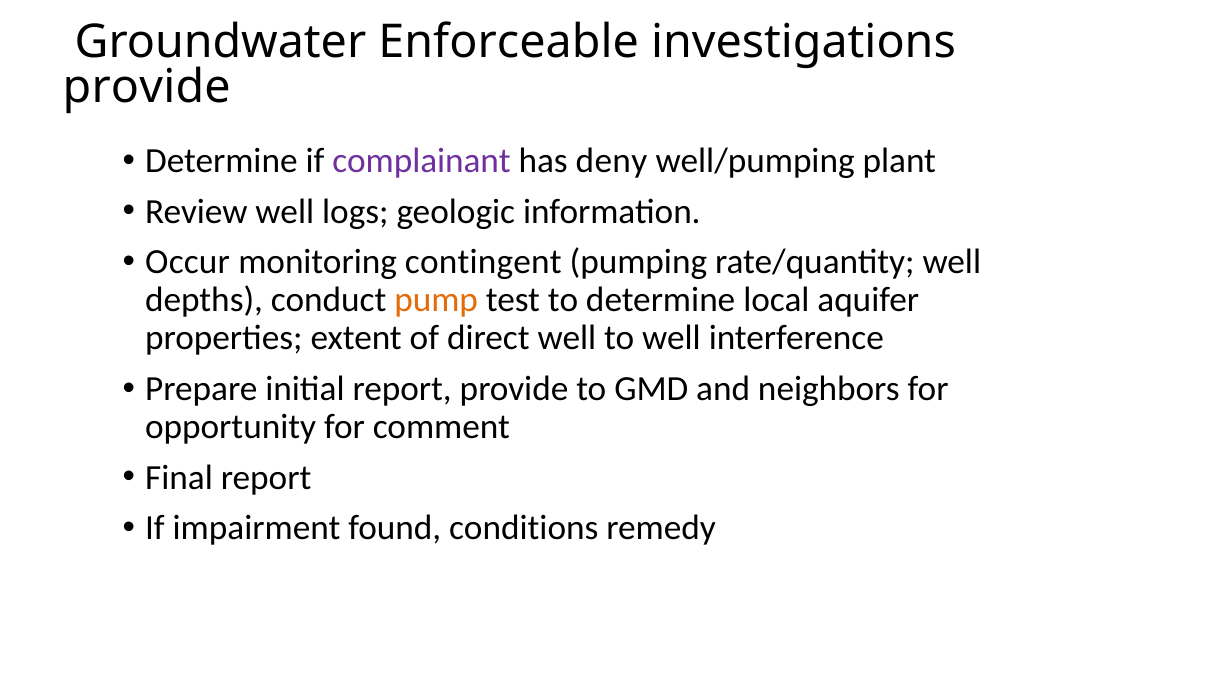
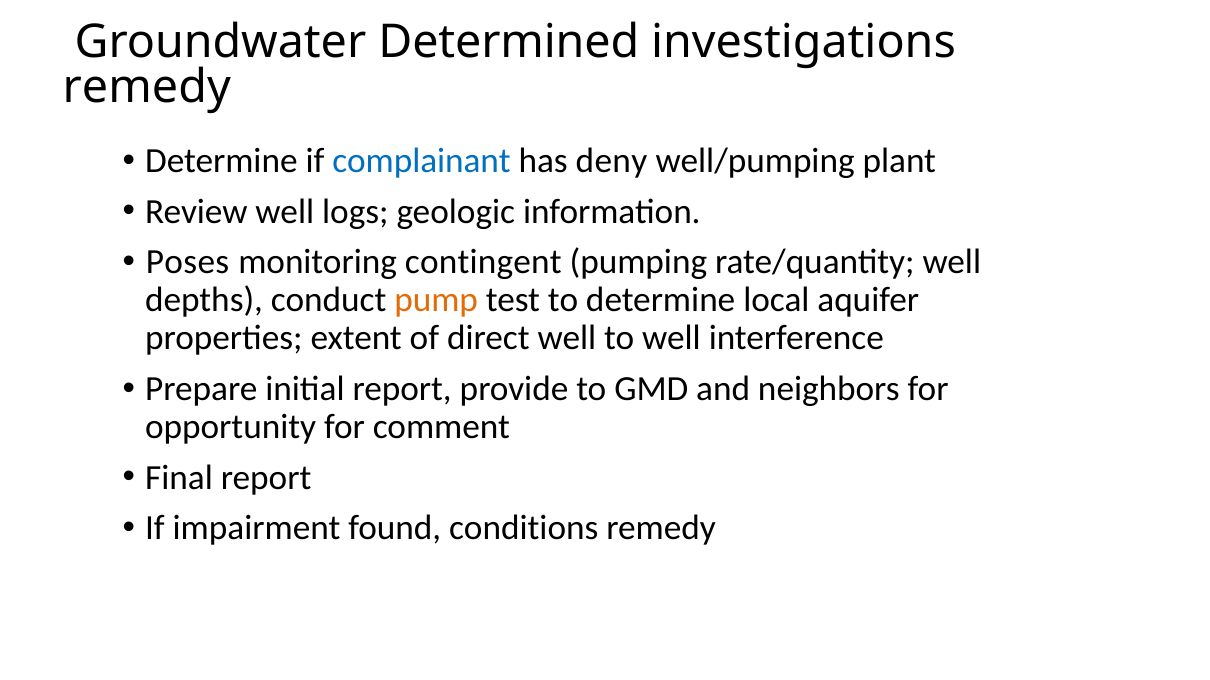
Enforceable: Enforceable -> Determined
provide at (147, 87): provide -> remedy
complainant colour: purple -> blue
Occur: Occur -> Poses
